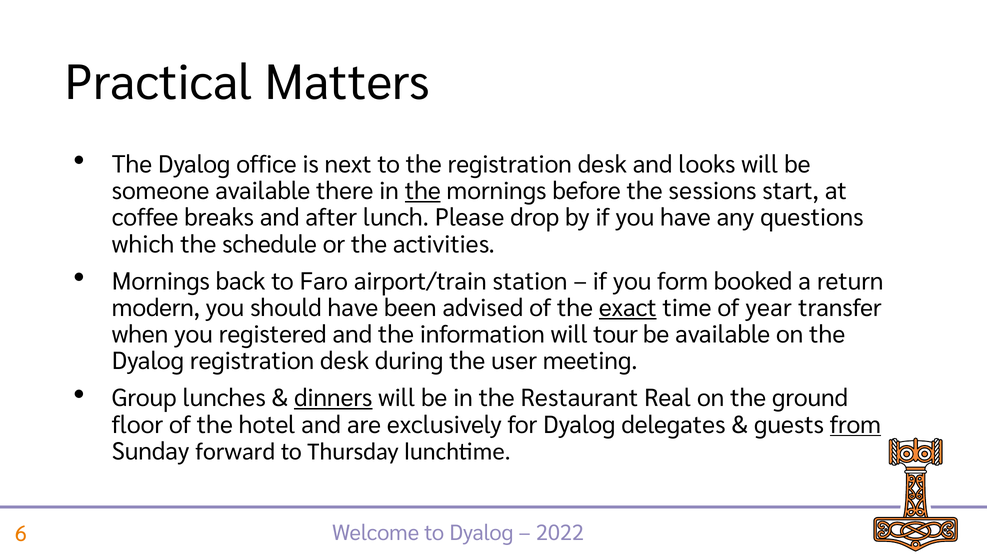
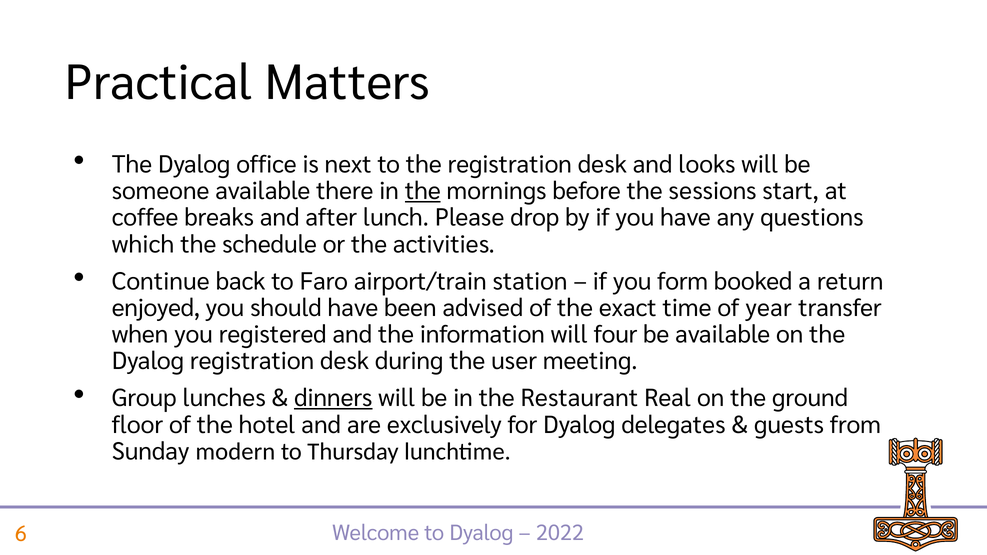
Mornings at (161, 281): Mornings -> Continue
modern: modern -> enjoyed
exact underline: present -> none
tour: tour -> four
from underline: present -> none
forward: forward -> modern
